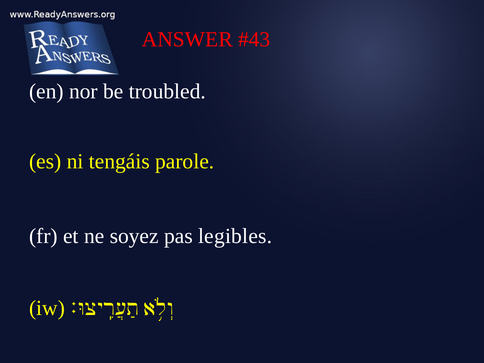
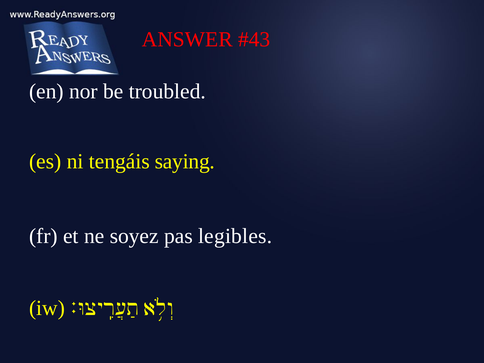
parole: parole -> saying
